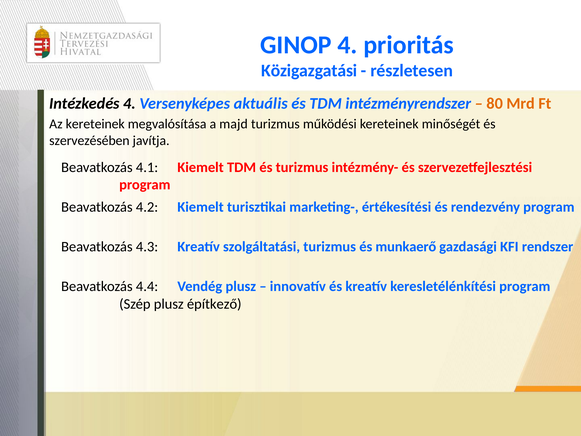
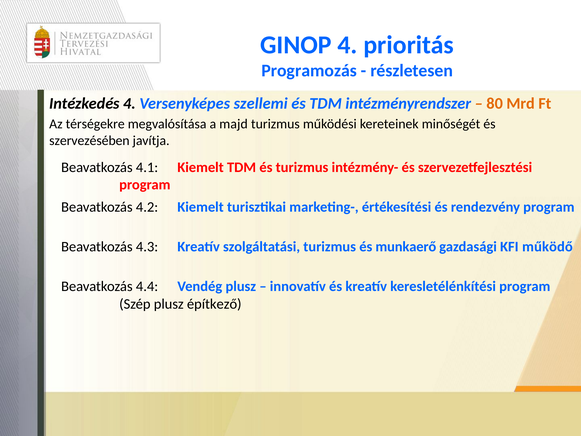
Közigazgatási: Közigazgatási -> Programozás
aktuális: aktuális -> szellemi
Az kereteinek: kereteinek -> térségekre
rendszer: rendszer -> működő
